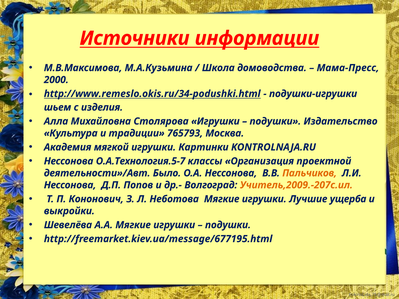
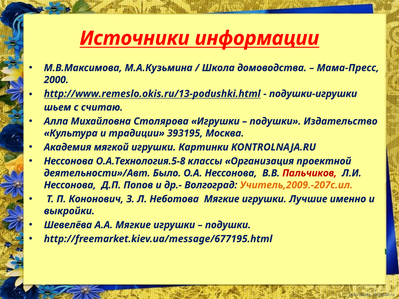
http://www.remeslo.okis.ru/34-podushki.html: http://www.remeslo.okis.ru/34-podushki.html -> http://www.remeslo.okis.ru/13-podushki.html
изделия: изделия -> считаю
765793: 765793 -> 393195
О.А.Технология.5-7: О.А.Технология.5-7 -> О.А.Технология.5-8
Пальчиков colour: orange -> red
ущерба: ущерба -> именно
